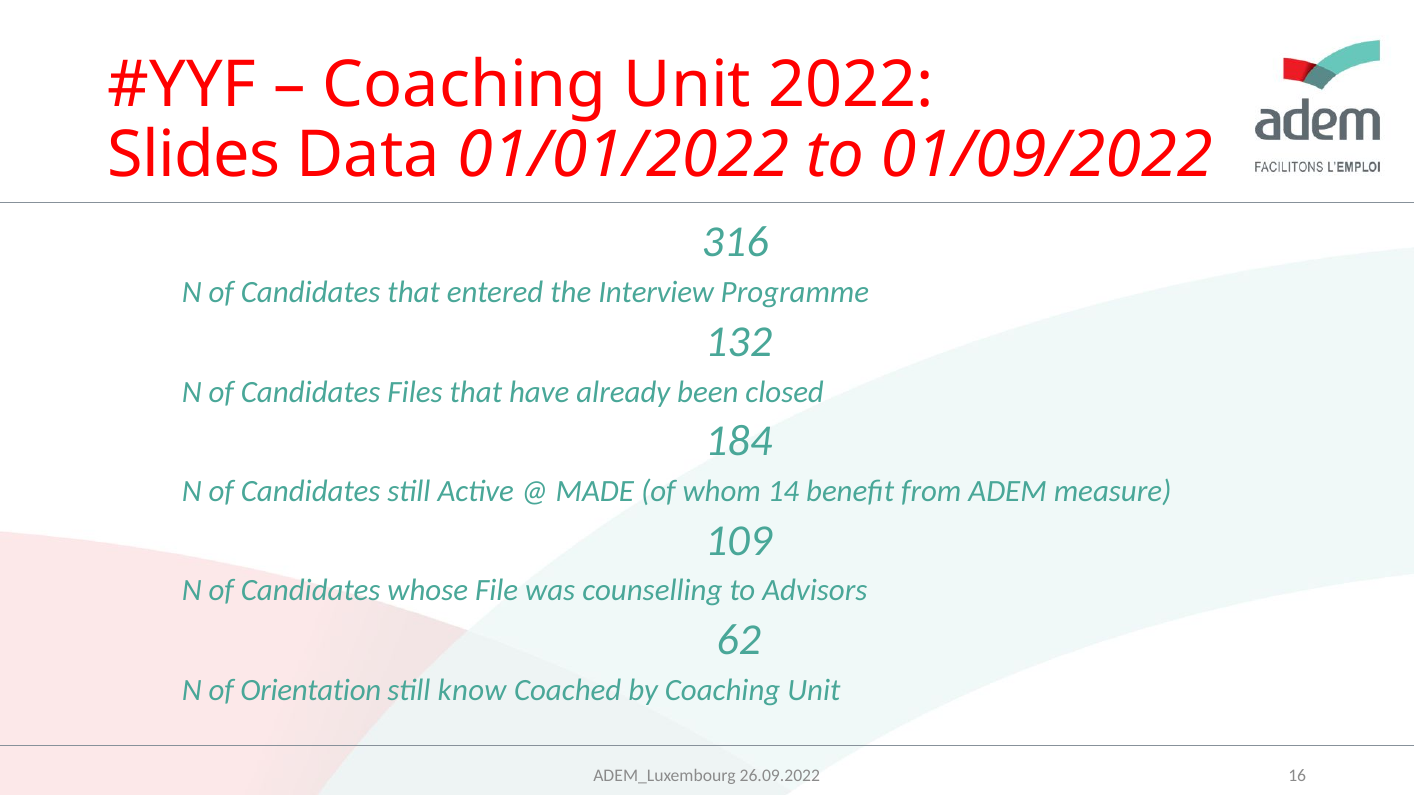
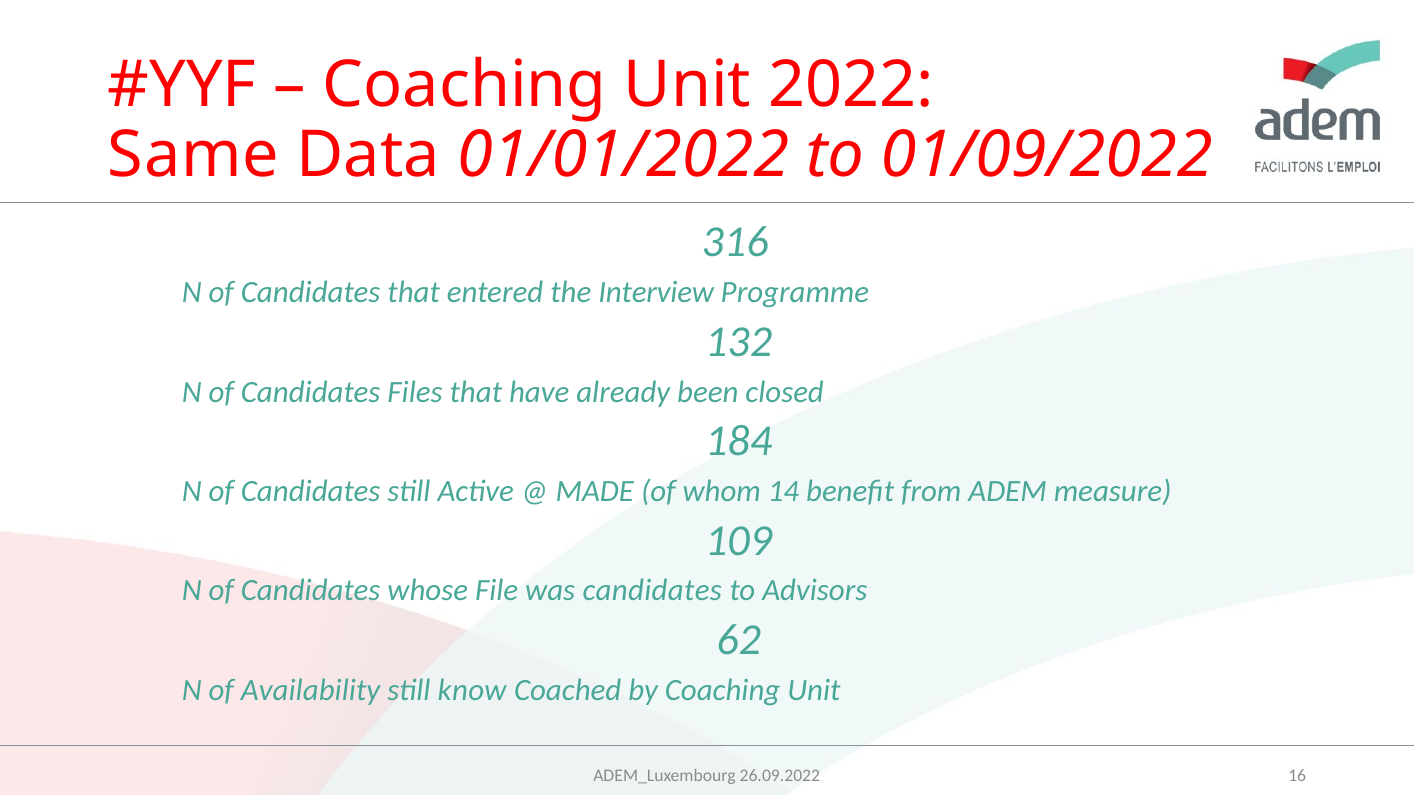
Slides: Slides -> Same
was counselling: counselling -> candidates
Orientation: Orientation -> Availability
